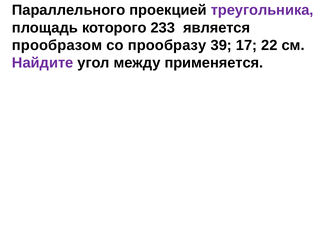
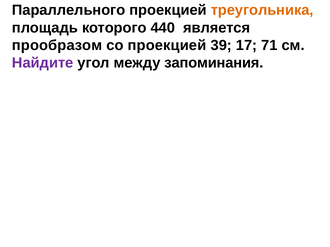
треугольника colour: purple -> orange
233: 233 -> 440
со прообразу: прообразу -> проекцией
22: 22 -> 71
применяется: применяется -> запоминания
